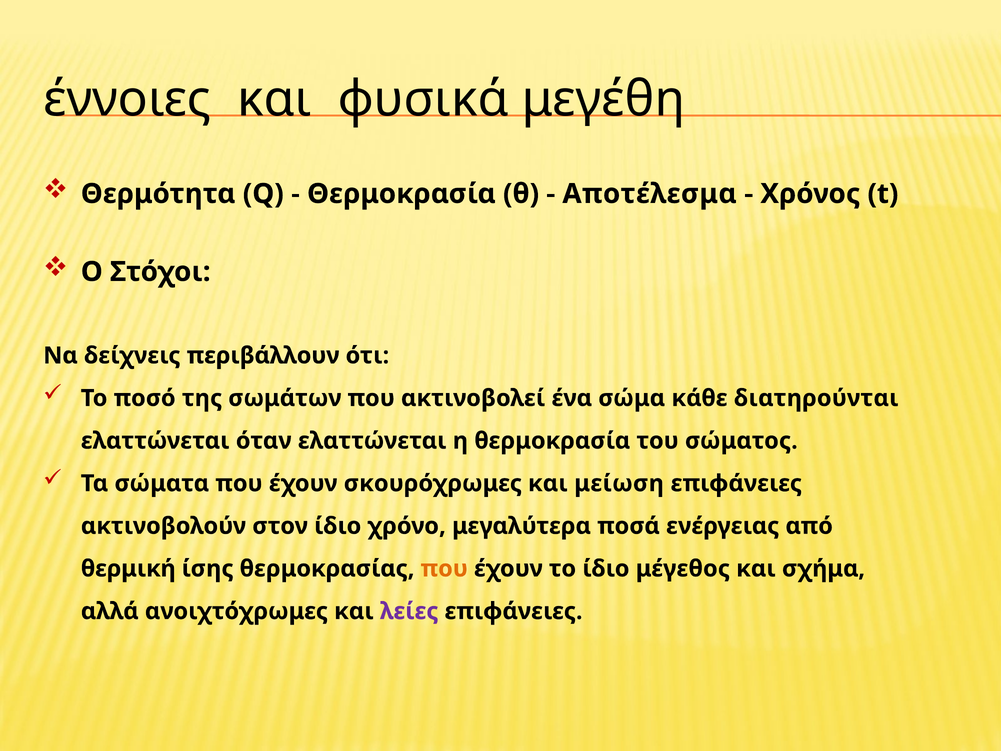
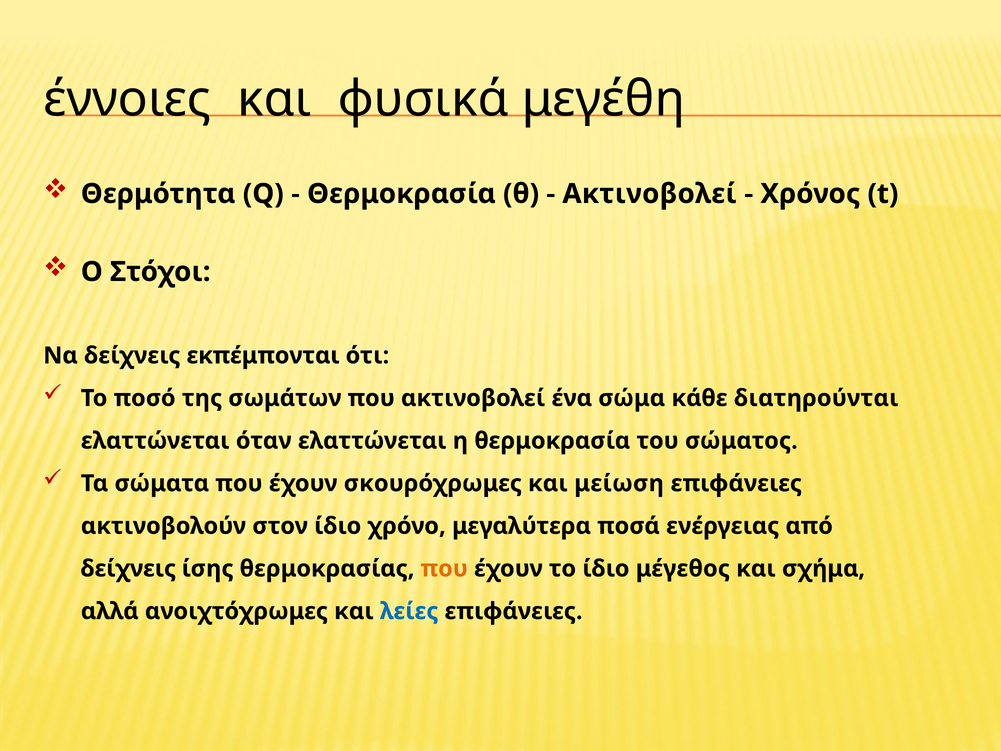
Αποτέλεσμα at (650, 194): Αποτέλεσμα -> Ακτινοβολεί
περιβάλλουν: περιβάλλουν -> εκπέμπονται
θερμική at (128, 568): θερμική -> δείχνεις
λείες colour: purple -> blue
